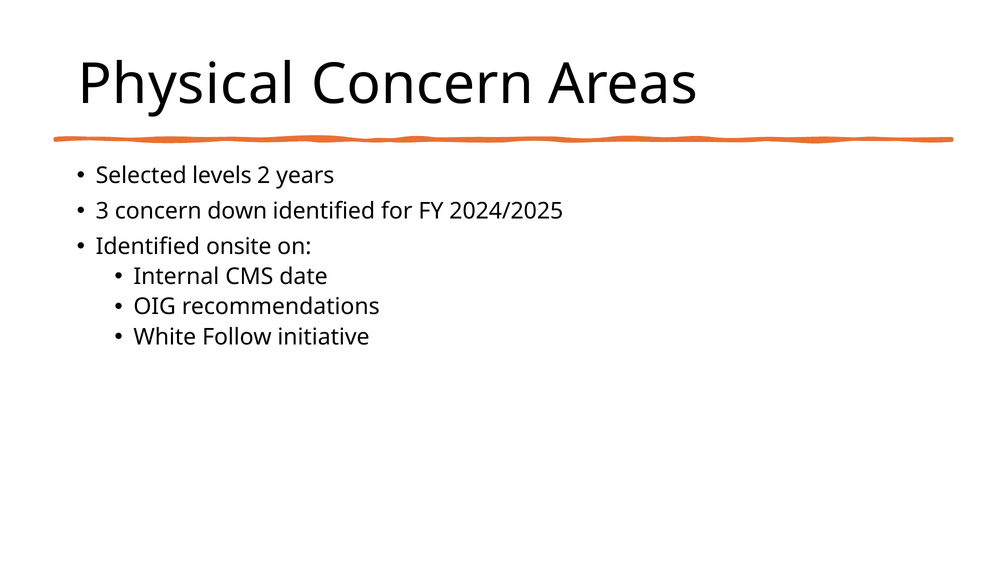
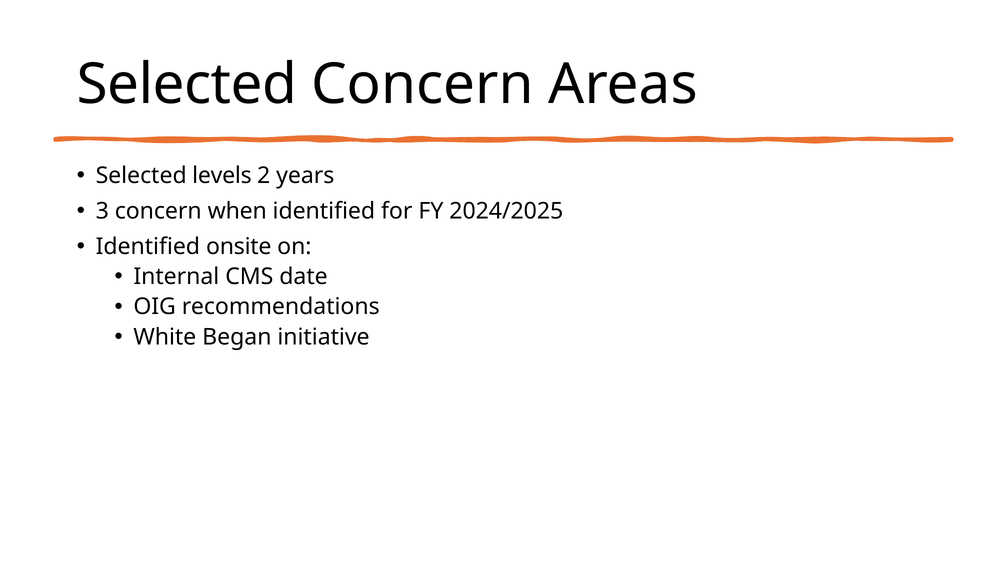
Physical at (186, 85): Physical -> Selected
down: down -> when
Follow: Follow -> Began
